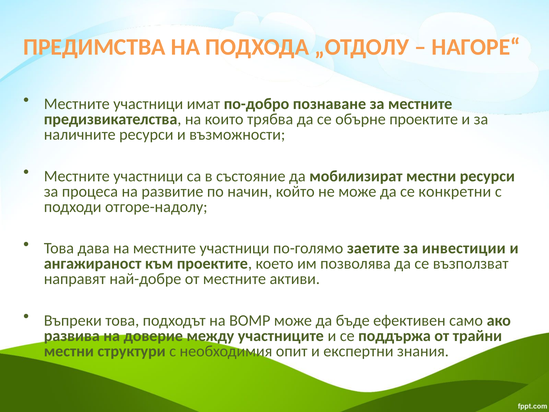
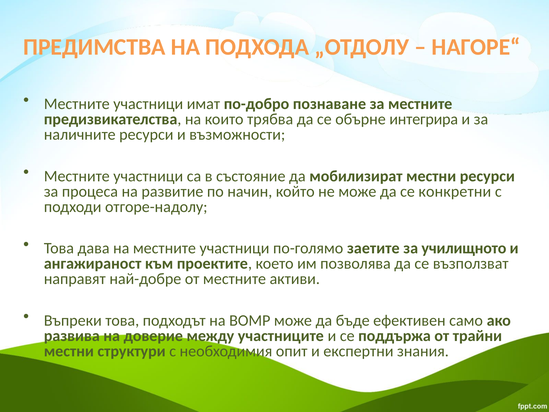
обърне проектите: проектите -> интегрира
инвестиции: инвестиции -> училищното
